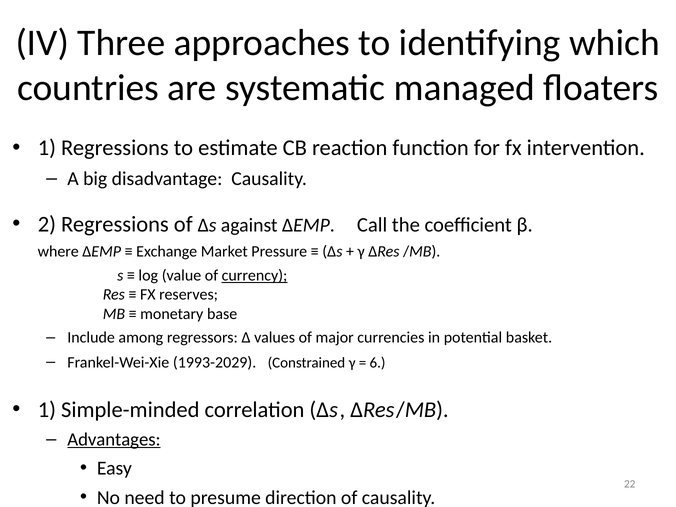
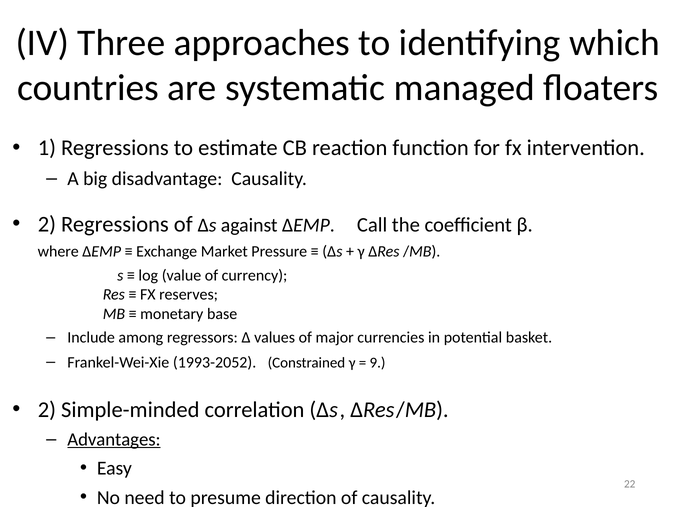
currency underline: present -> none
1993-2029: 1993-2029 -> 1993-2052
6: 6 -> 9
1 at (47, 410): 1 -> 2
